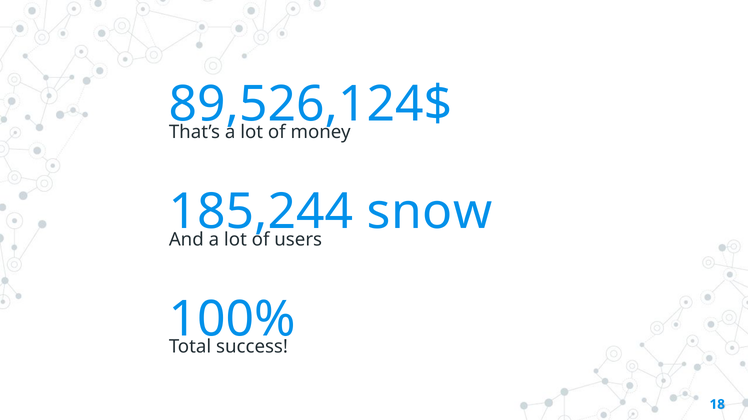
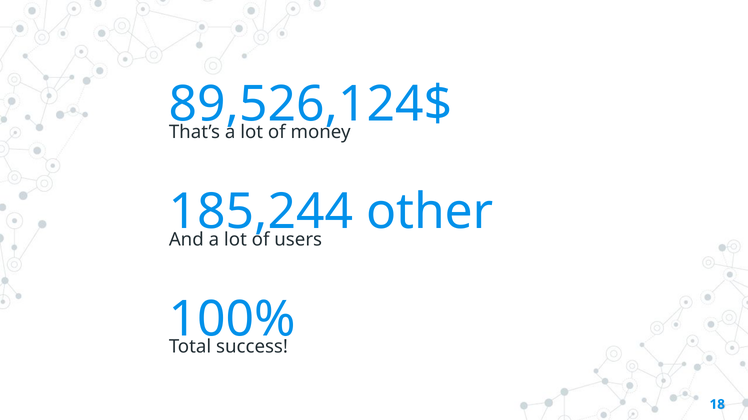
snow: snow -> other
